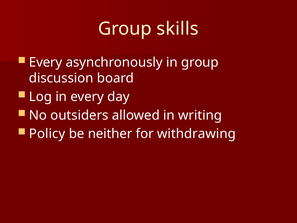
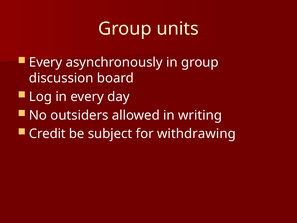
skills: skills -> units
Policy: Policy -> Credit
neither: neither -> subject
